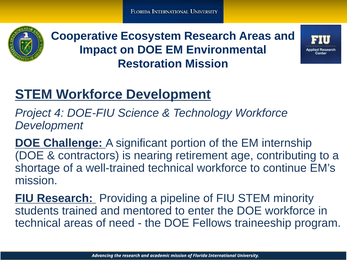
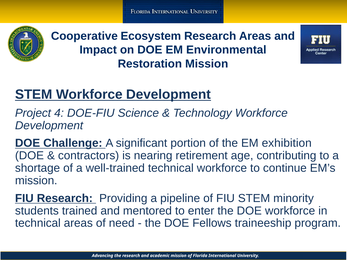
internship: internship -> exhibition
